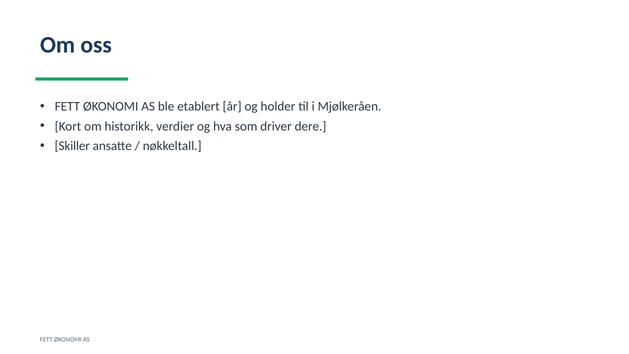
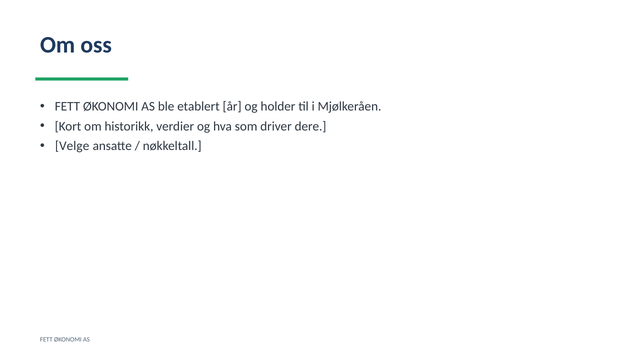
Skiller: Skiller -> Velge
